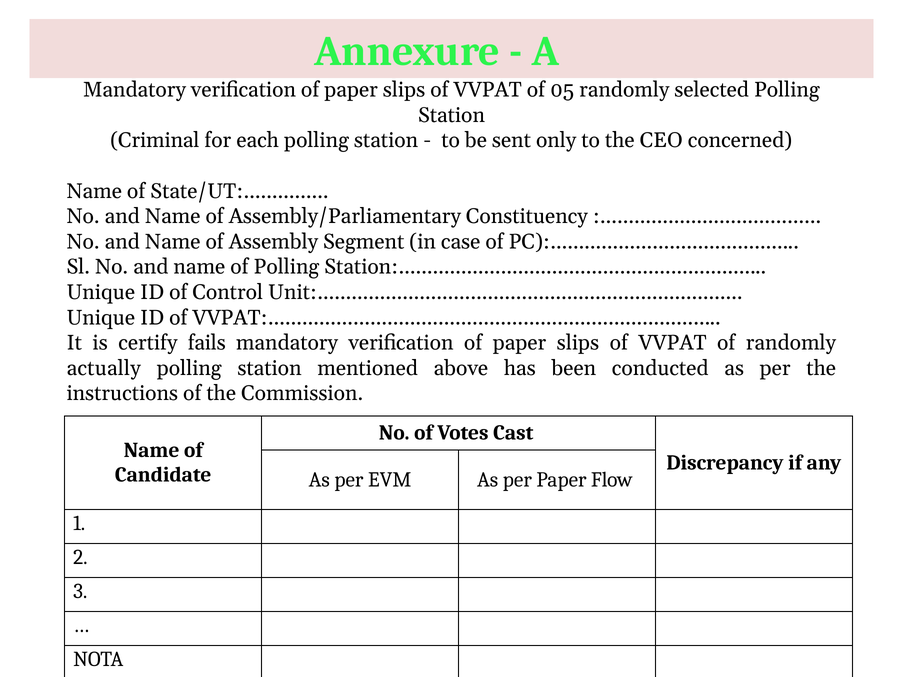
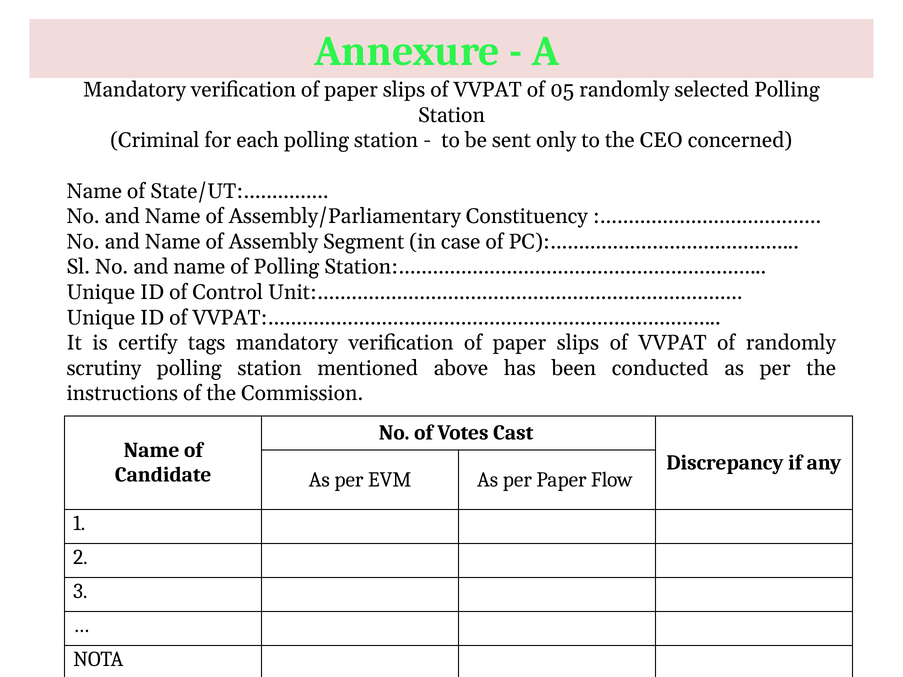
fails: fails -> tags
actually: actually -> scrutiny
